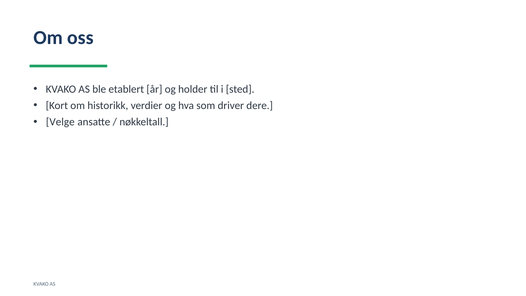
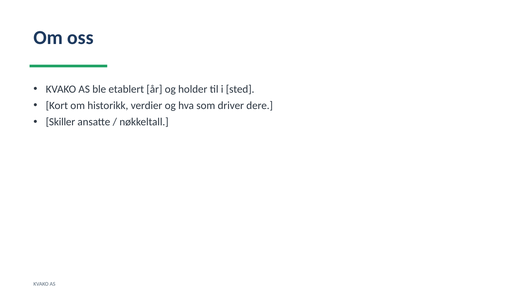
Velge: Velge -> Skiller
